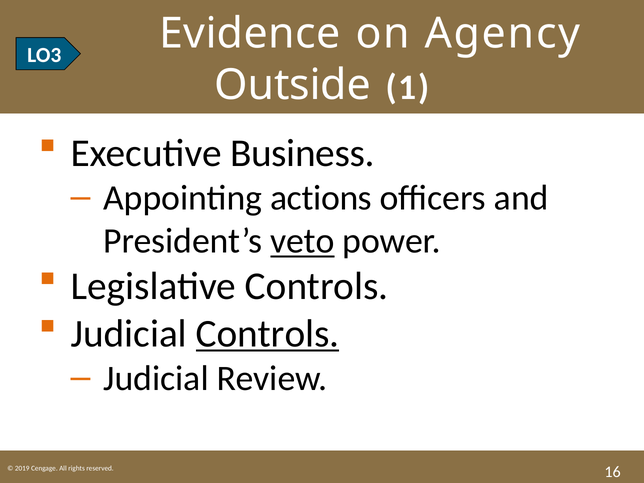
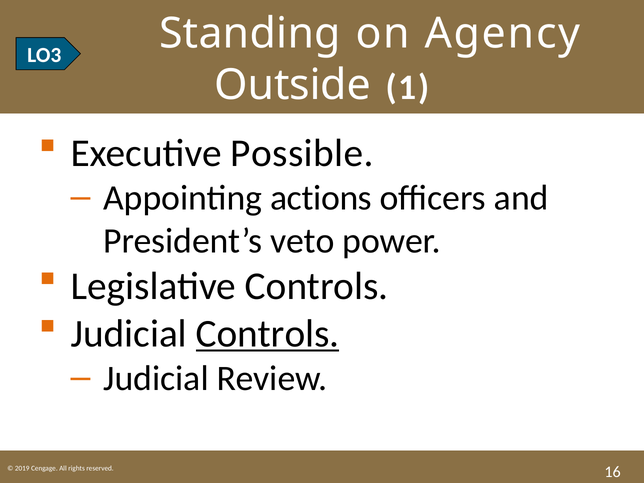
Evidence: Evidence -> Standing
Business: Business -> Possible
veto underline: present -> none
